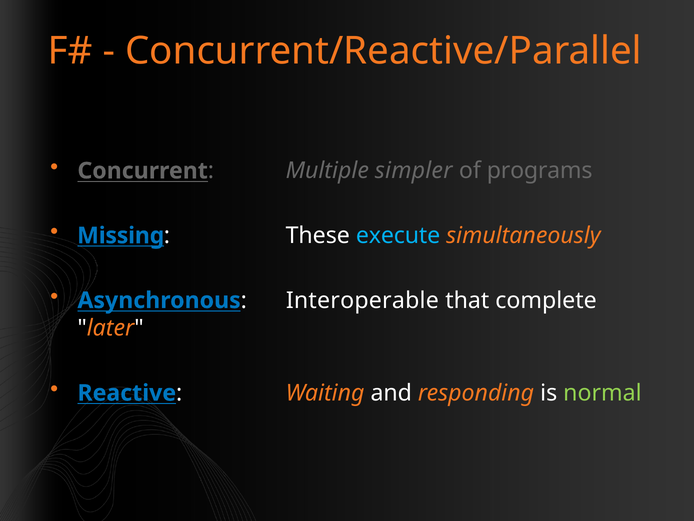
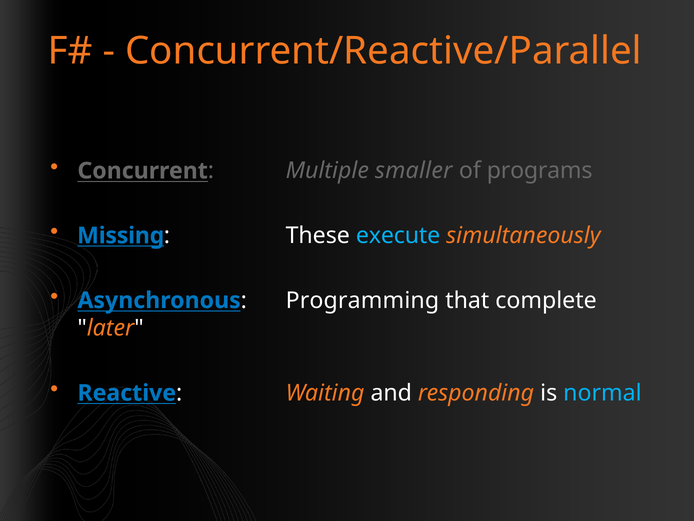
simpler: simpler -> smaller
Interoperable: Interoperable -> Programming
normal colour: light green -> light blue
